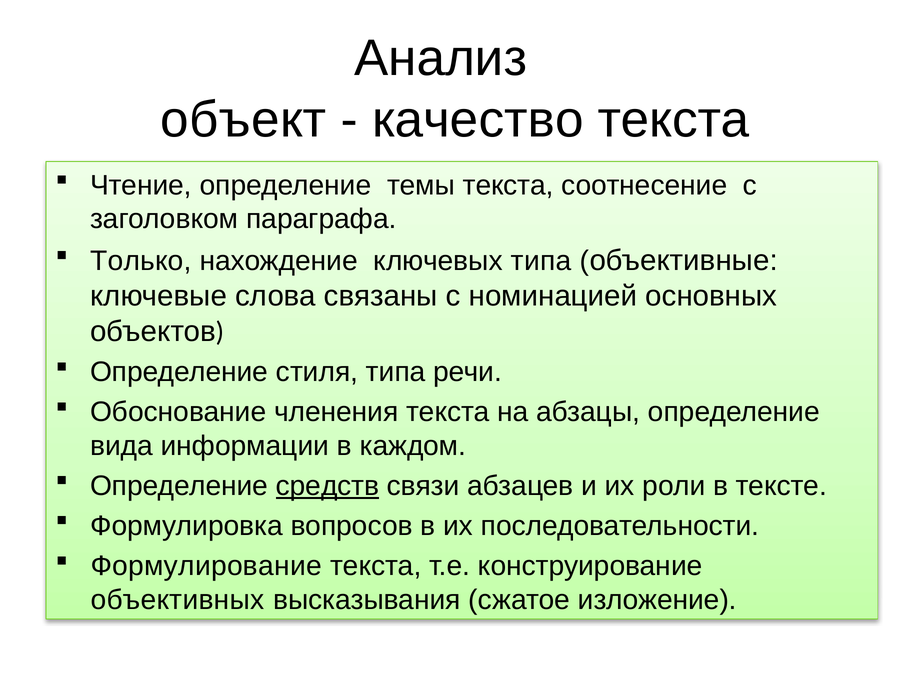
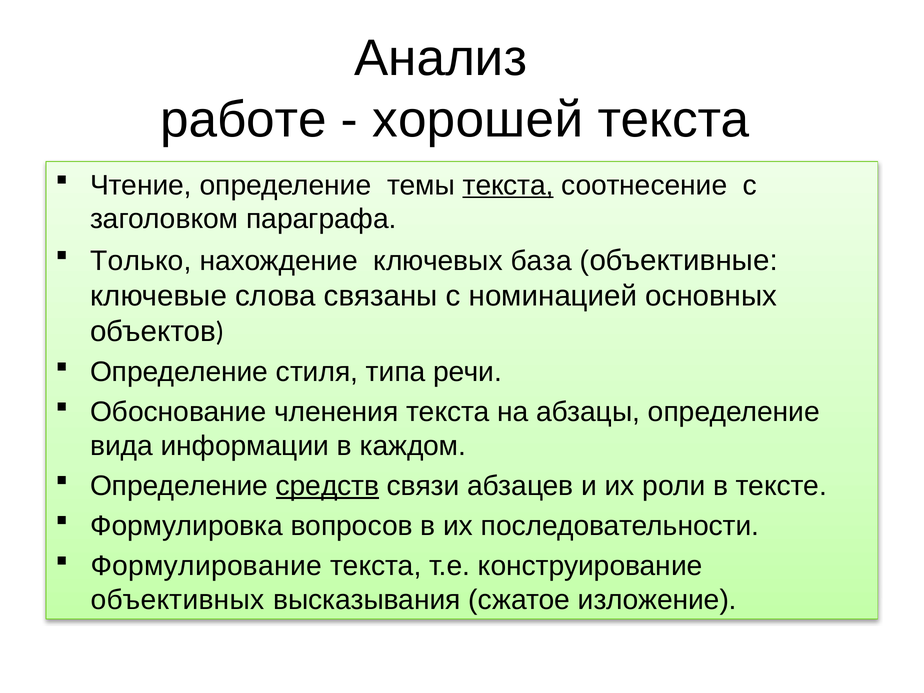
объект: объект -> работе
качество: качество -> хорошей
текста at (508, 185) underline: none -> present
ключевых типа: типа -> база
